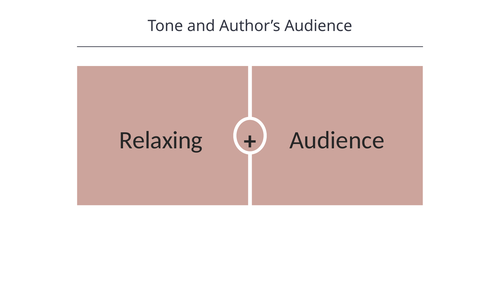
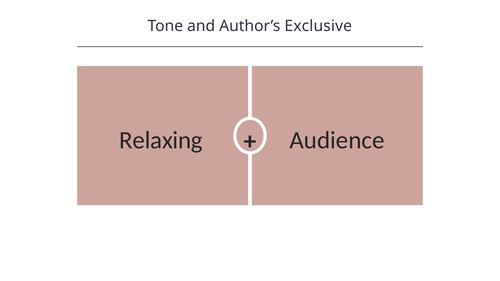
Author’s Audience: Audience -> Exclusive
